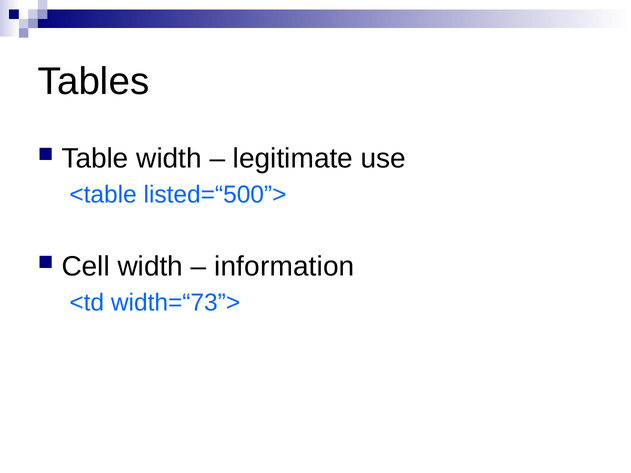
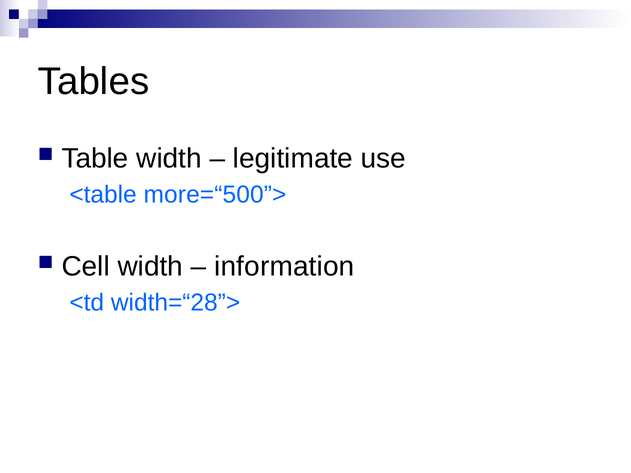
listed=“500”>: listed=“500”> -> more=“500”>
width=“73”>: width=“73”> -> width=“28”>
